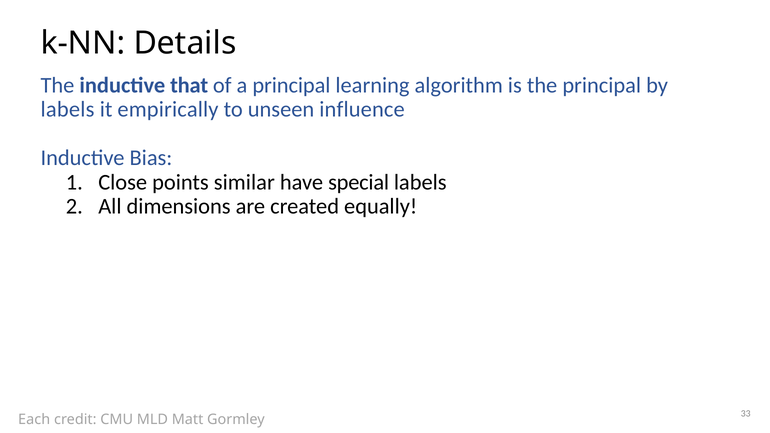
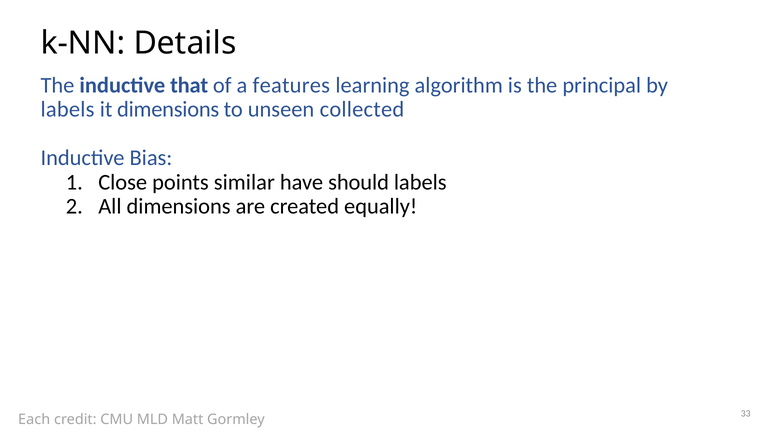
a principal: principal -> features
it empirically: empirically -> dimensions
influence: influence -> collected
special: special -> should
